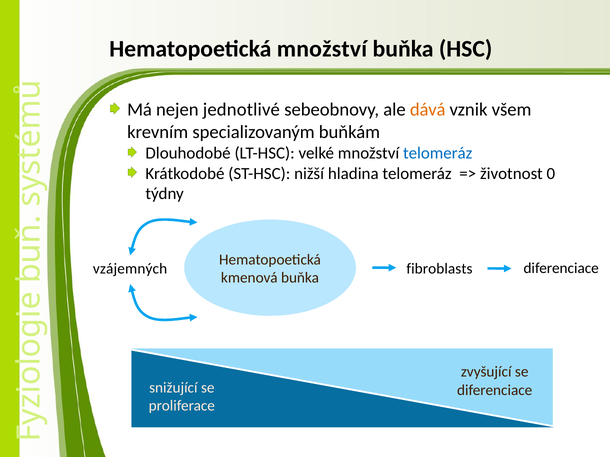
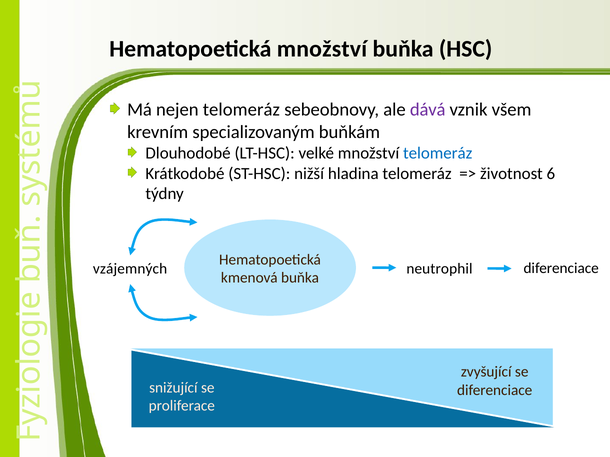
nejen jednotlivé: jednotlivé -> telomeráz
dává colour: orange -> purple
0: 0 -> 6
fibroblasts: fibroblasts -> neutrophil
